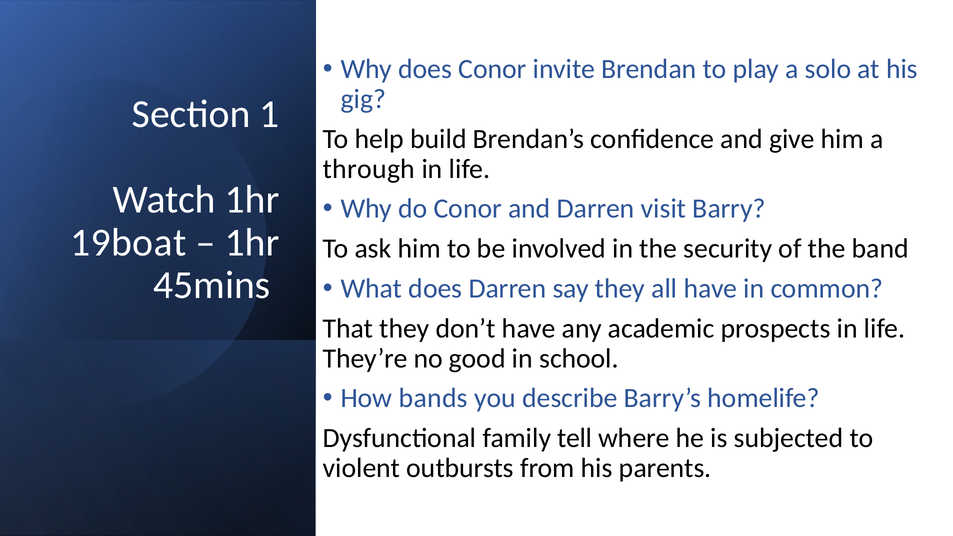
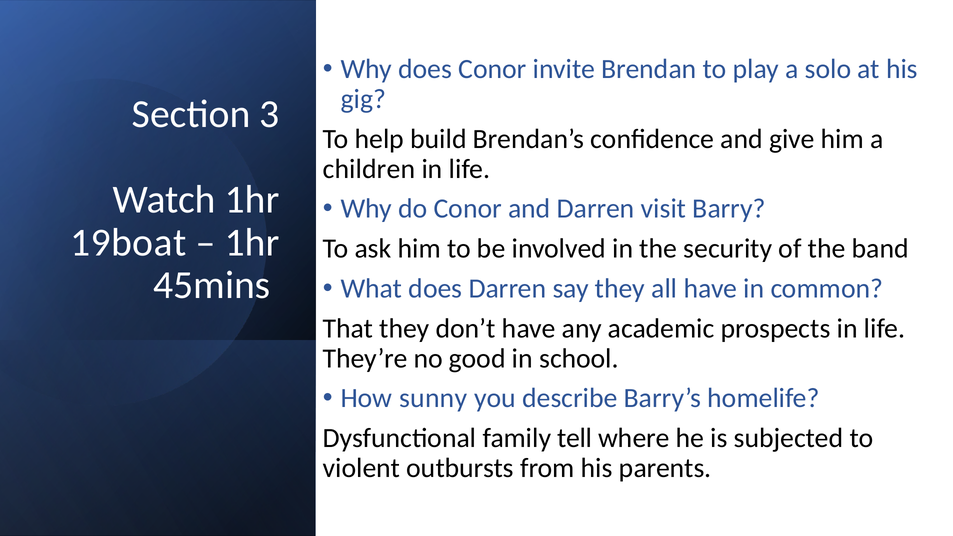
1: 1 -> 3
through: through -> children
bands: bands -> sunny
